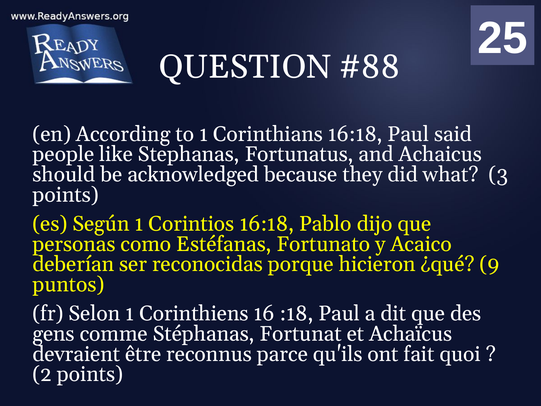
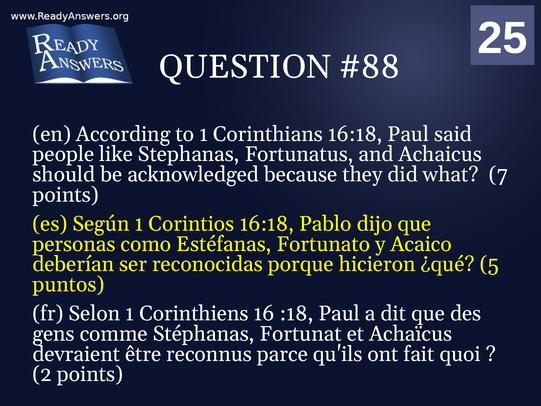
3: 3 -> 7
9: 9 -> 5
